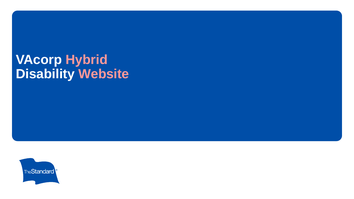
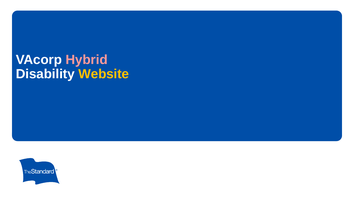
Website colour: pink -> yellow
